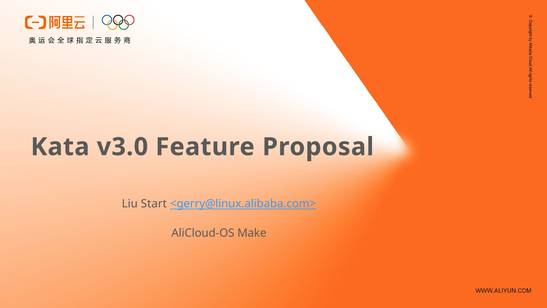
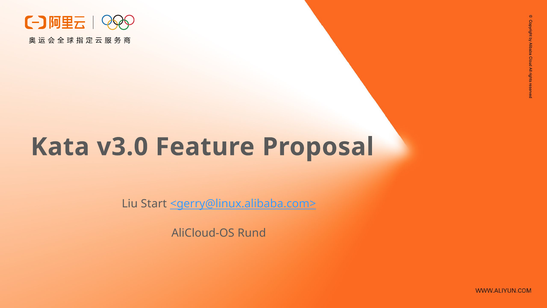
Make: Make -> Rund
